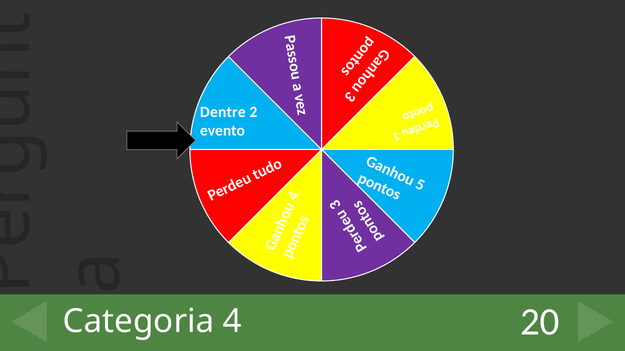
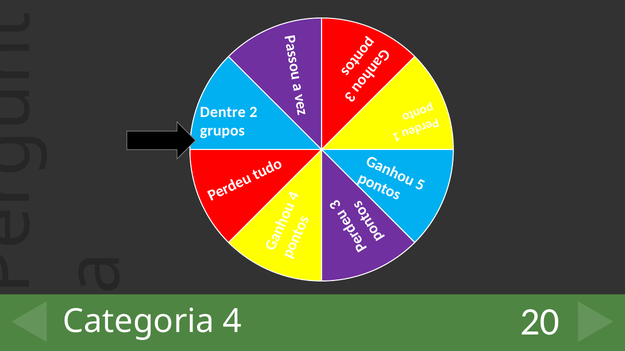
evento: evento -> grupos
